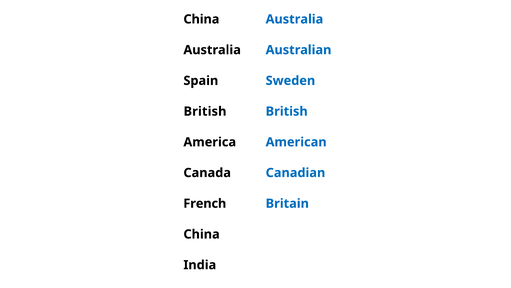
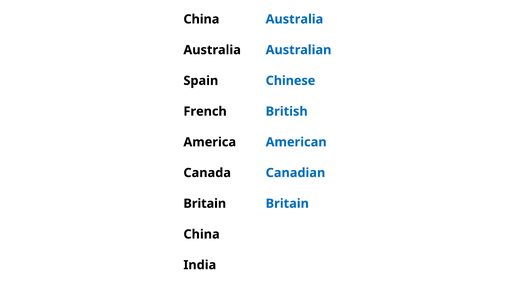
Sweden: Sweden -> Chinese
British at (205, 111): British -> French
French at (205, 203): French -> Britain
